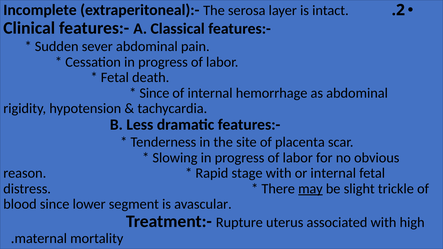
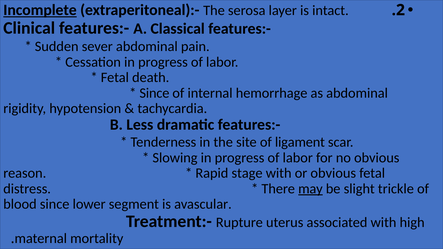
Incomplete underline: none -> present
placenta: placenta -> ligament
or internal: internal -> obvious
